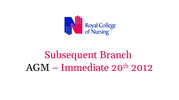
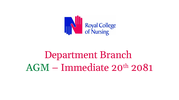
Subsequent: Subsequent -> Department
AGM colour: black -> green
2012: 2012 -> 2081
